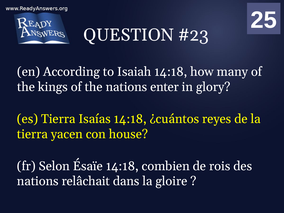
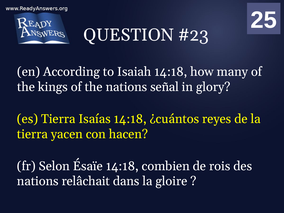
enter: enter -> señal
house: house -> hacen
